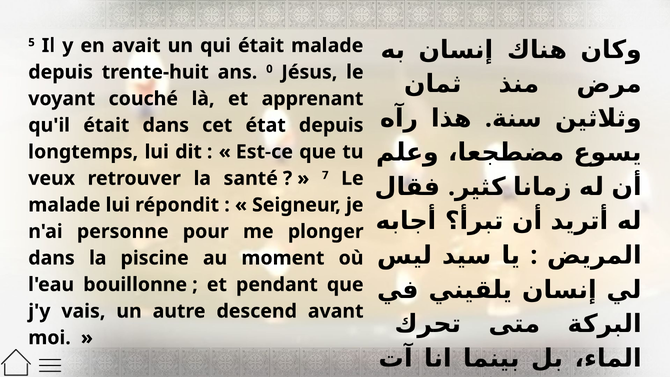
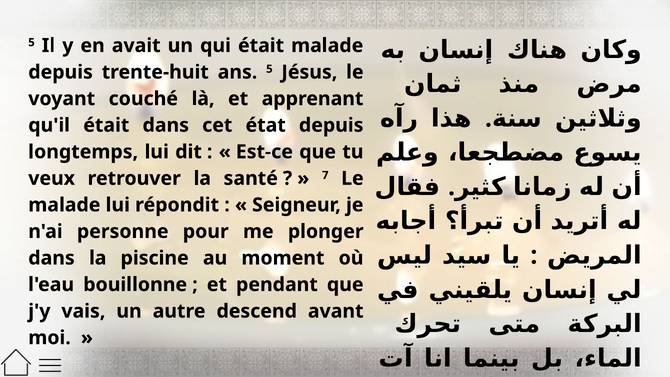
ans 0: 0 -> 5
